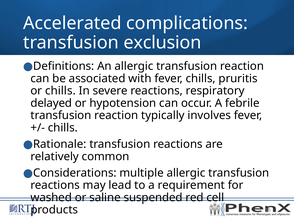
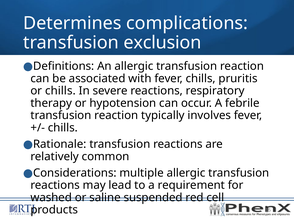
Accelerated: Accelerated -> Determines
delayed: delayed -> therapy
